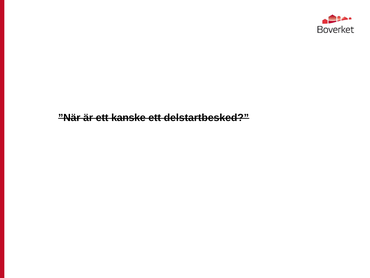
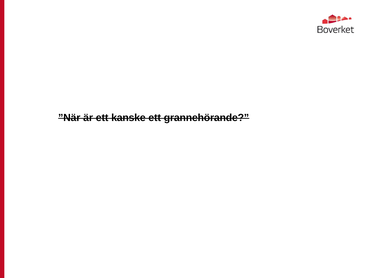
delstartbesked: delstartbesked -> grannehörande
